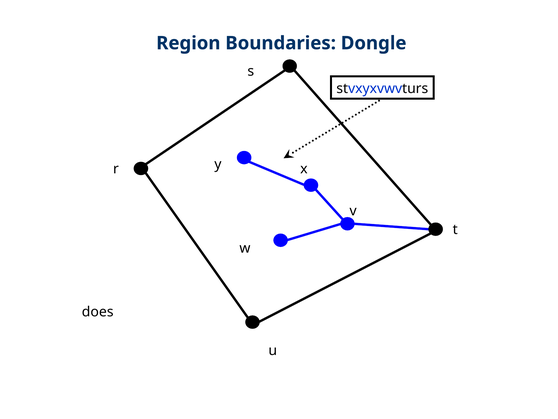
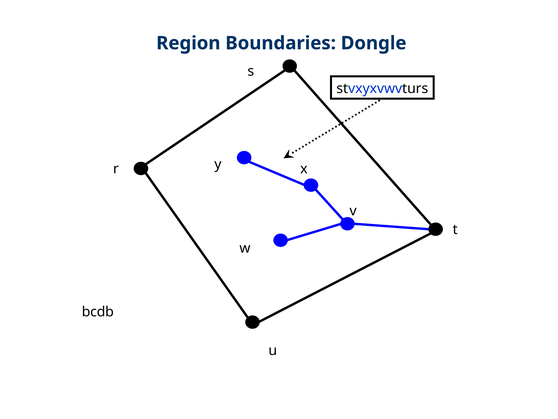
does: does -> bcdb
